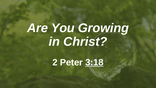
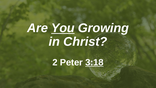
You underline: none -> present
